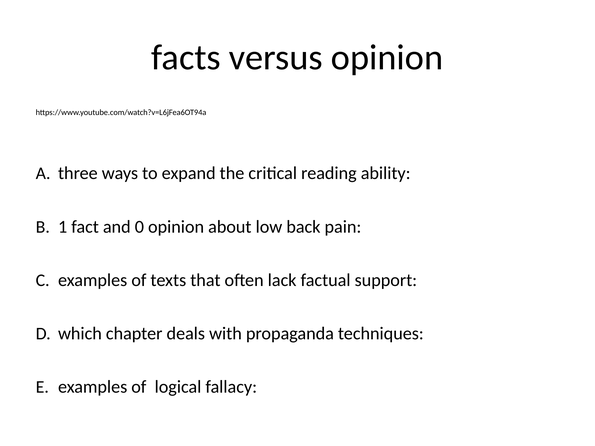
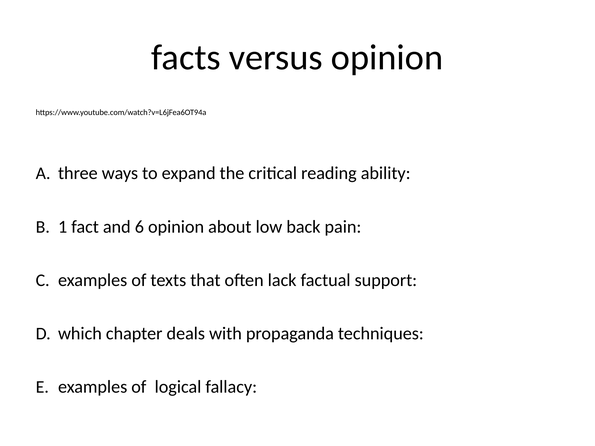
0: 0 -> 6
